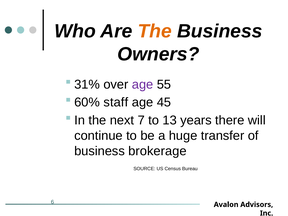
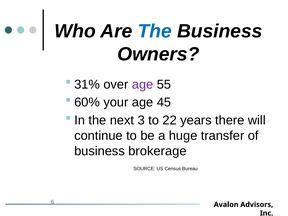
The at (155, 31) colour: orange -> blue
staff: staff -> your
7: 7 -> 3
13: 13 -> 22
